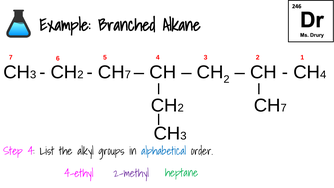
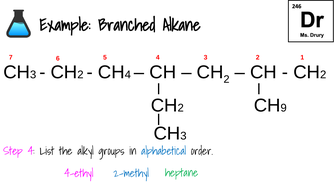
7 at (128, 75): 7 -> 4
4 at (323, 75): 4 -> 2
2 CH 7: 7 -> 9
2-methyl colour: purple -> blue
